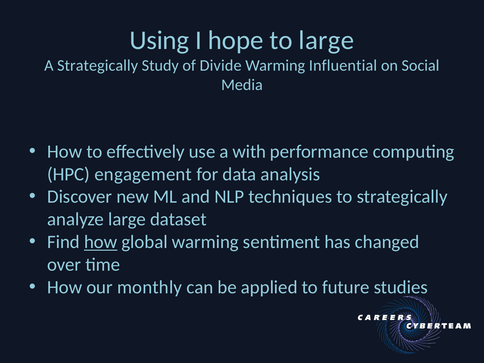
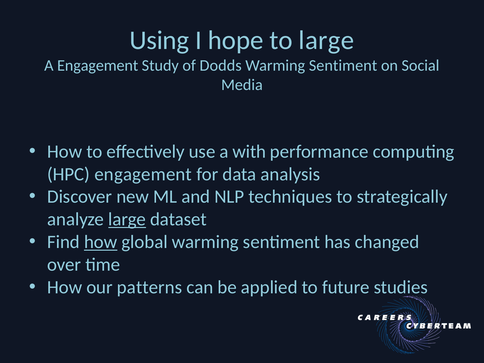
A Strategically: Strategically -> Engagement
Divide: Divide -> Dodds
Influential at (343, 65): Influential -> Sentiment
large at (127, 219) underline: none -> present
monthly: monthly -> patterns
